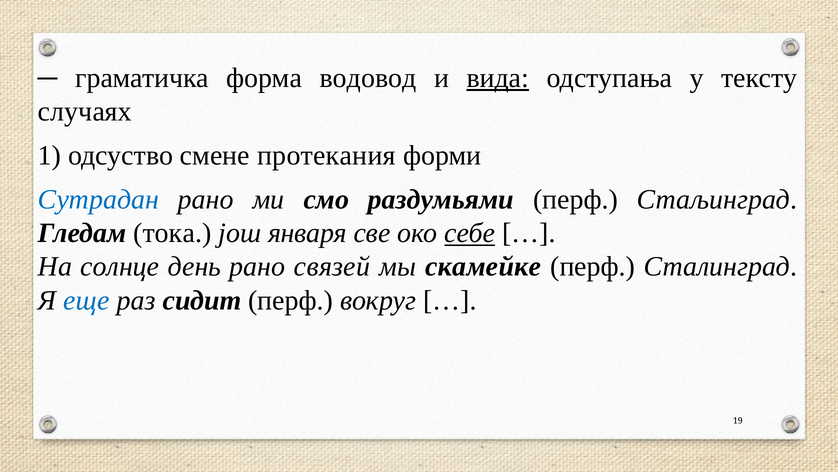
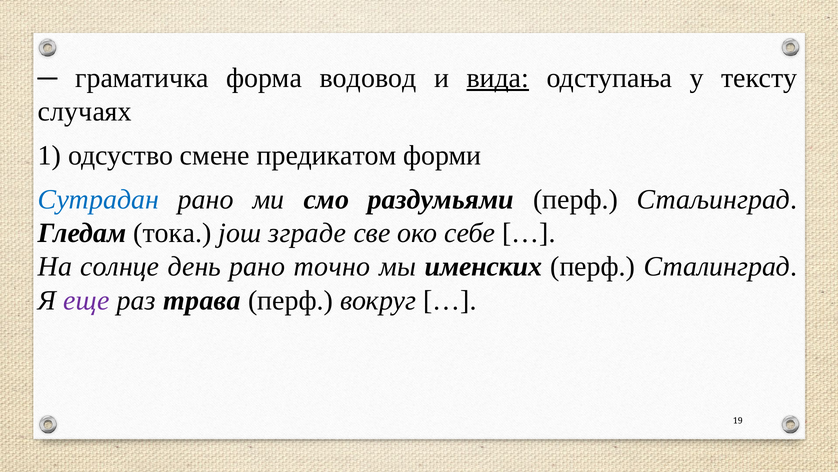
протекания: протекания -> предикатом
января: января -> зграде
себе underline: present -> none
связей: связей -> точно
скамейке: скамейке -> именских
еще colour: blue -> purple
сидит: сидит -> трава
